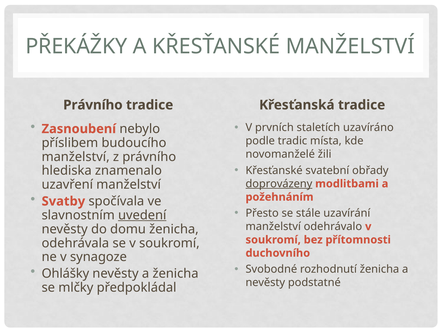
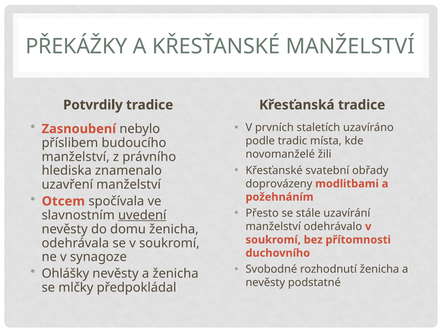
Právního at (93, 105): Právního -> Potvrdily
doprovázeny underline: present -> none
Svatby: Svatby -> Otcem
